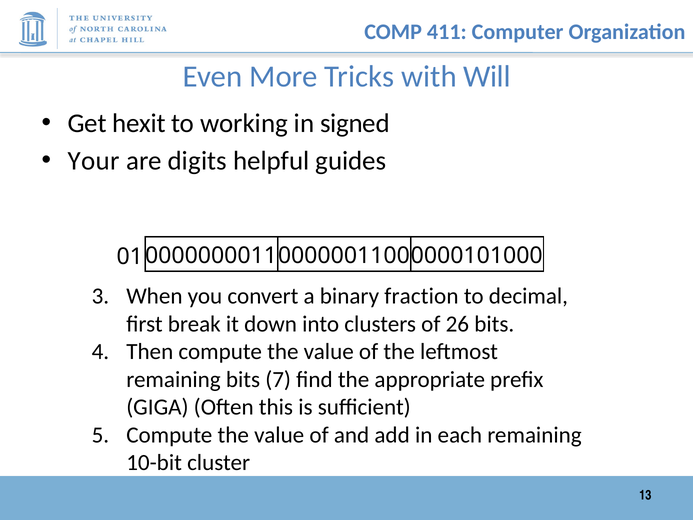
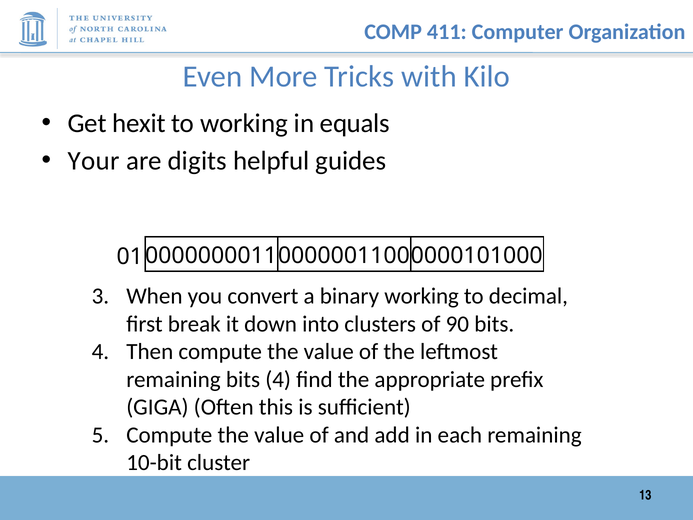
Will: Will -> Kilo
signed: signed -> equals
binary fraction: fraction -> working
26: 26 -> 90
remaining bits 7: 7 -> 4
